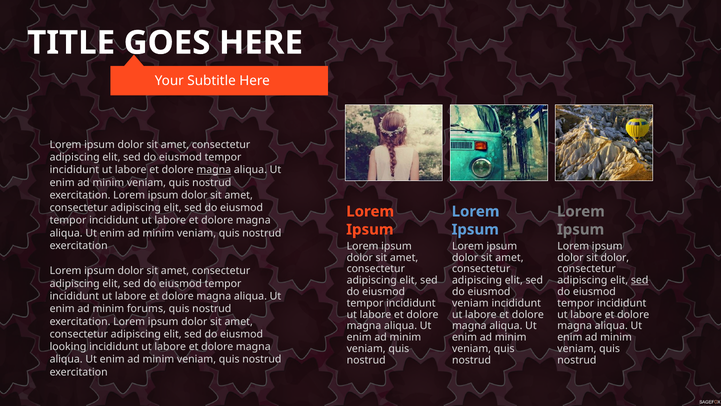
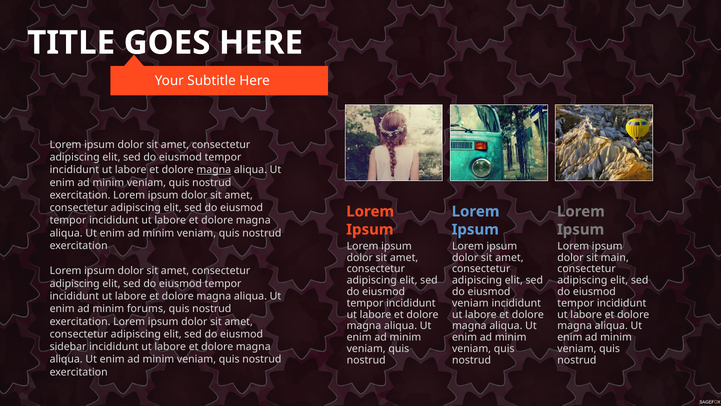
sit dolor: dolor -> main
sed at (640, 280) underline: present -> none
looking: looking -> sidebar
